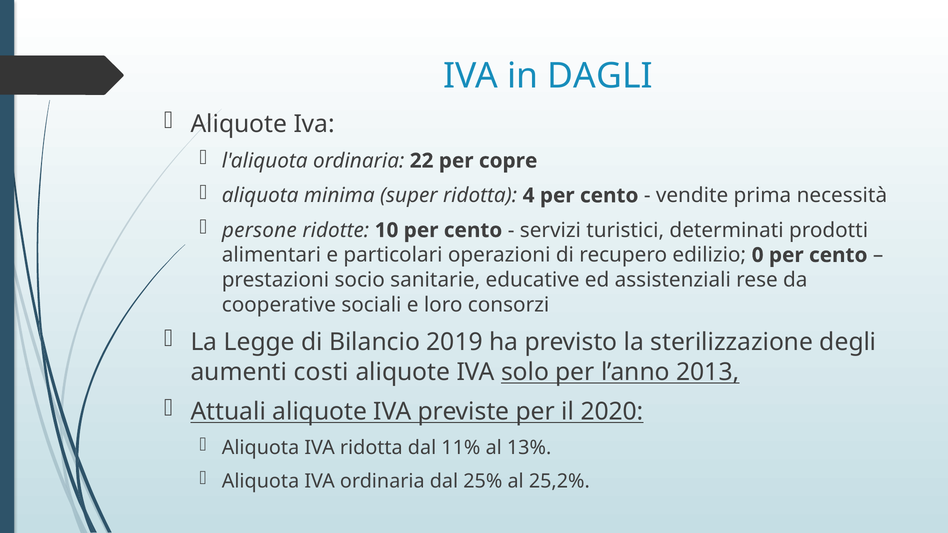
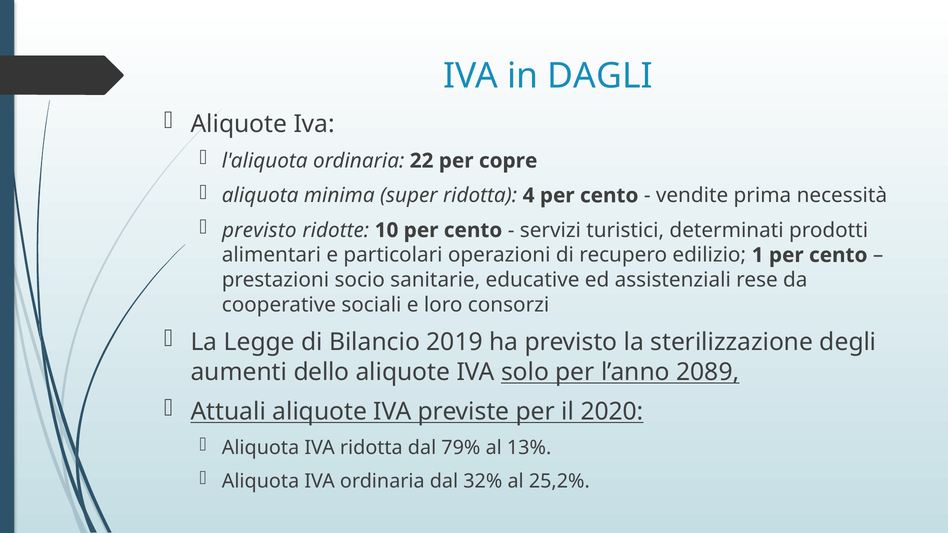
persone at (259, 230): persone -> previsto
0: 0 -> 1
costi: costi -> dello
2013: 2013 -> 2089
11%: 11% -> 79%
25%: 25% -> 32%
